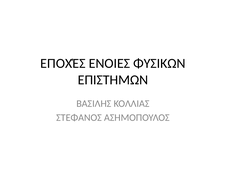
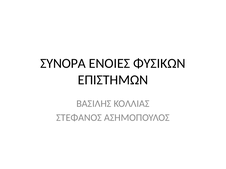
ΕΠΟΧΈΣ: ΕΠΟΧΈΣ -> ΣΥΝΟΡΑ
